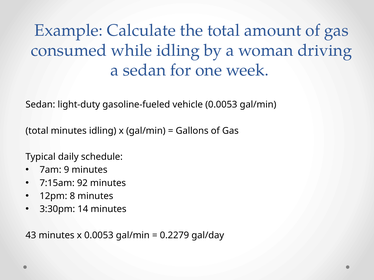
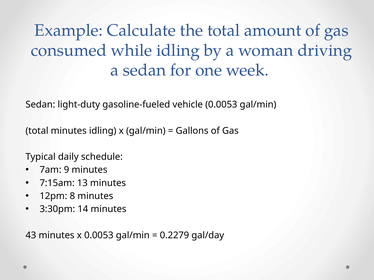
92: 92 -> 13
